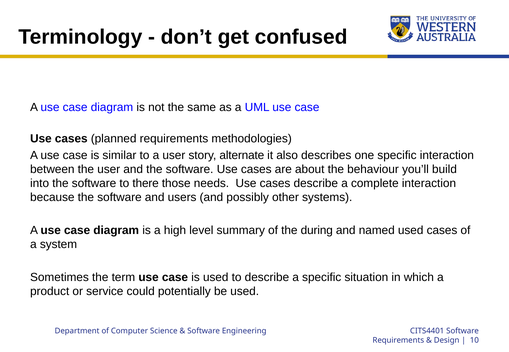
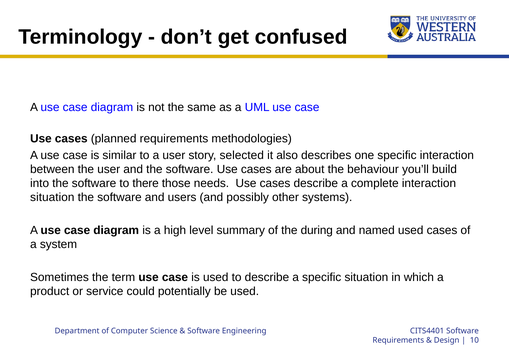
alternate: alternate -> selected
because at (52, 198): because -> situation
